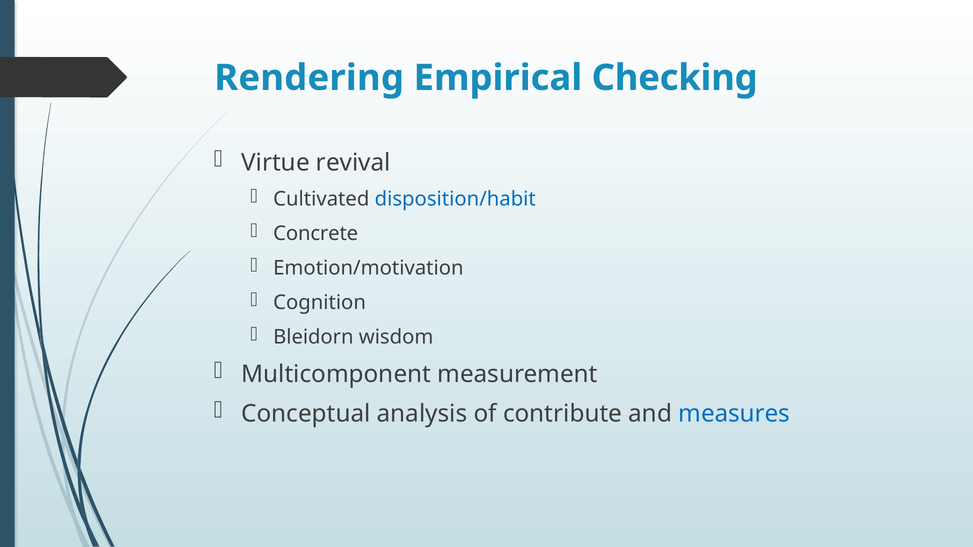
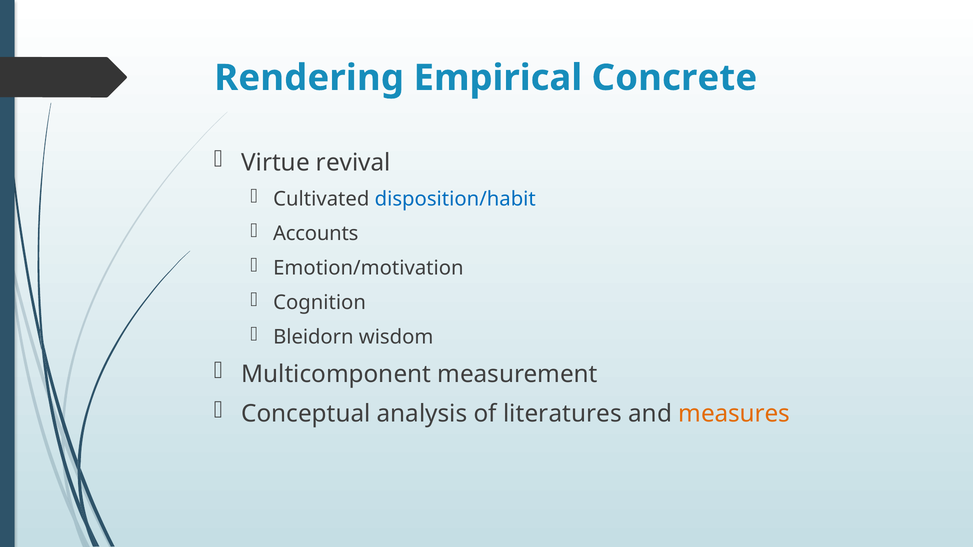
Checking: Checking -> Concrete
Concrete: Concrete -> Accounts
contribute: contribute -> literatures
measures colour: blue -> orange
